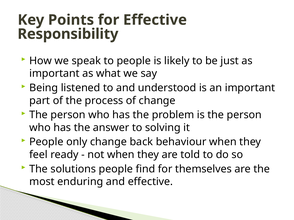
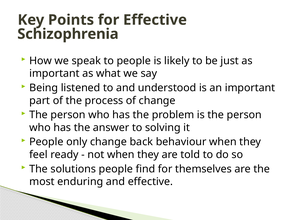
Responsibility: Responsibility -> Schizophrenia
